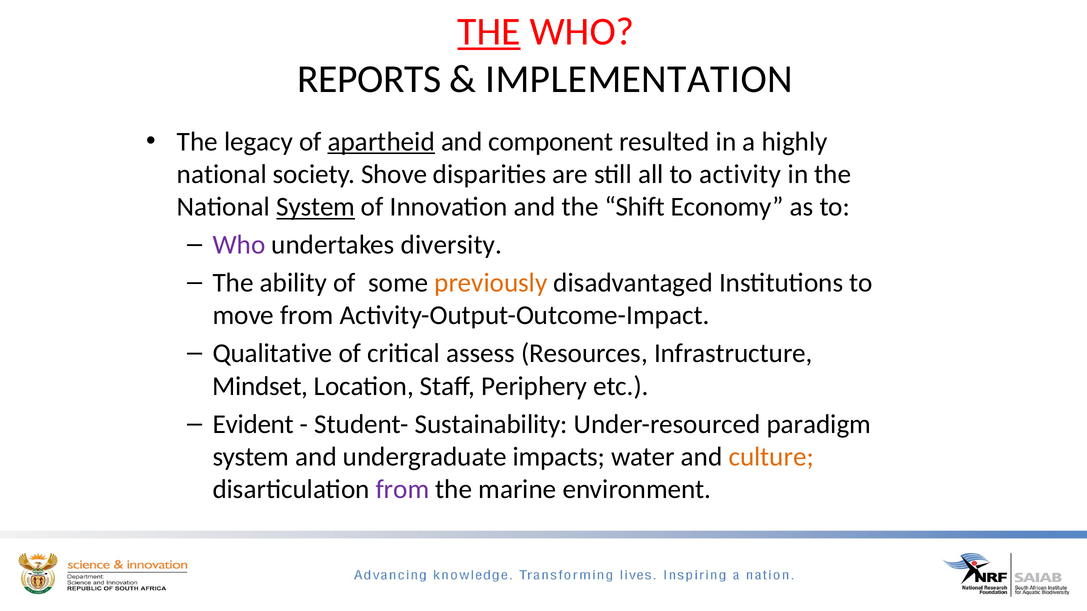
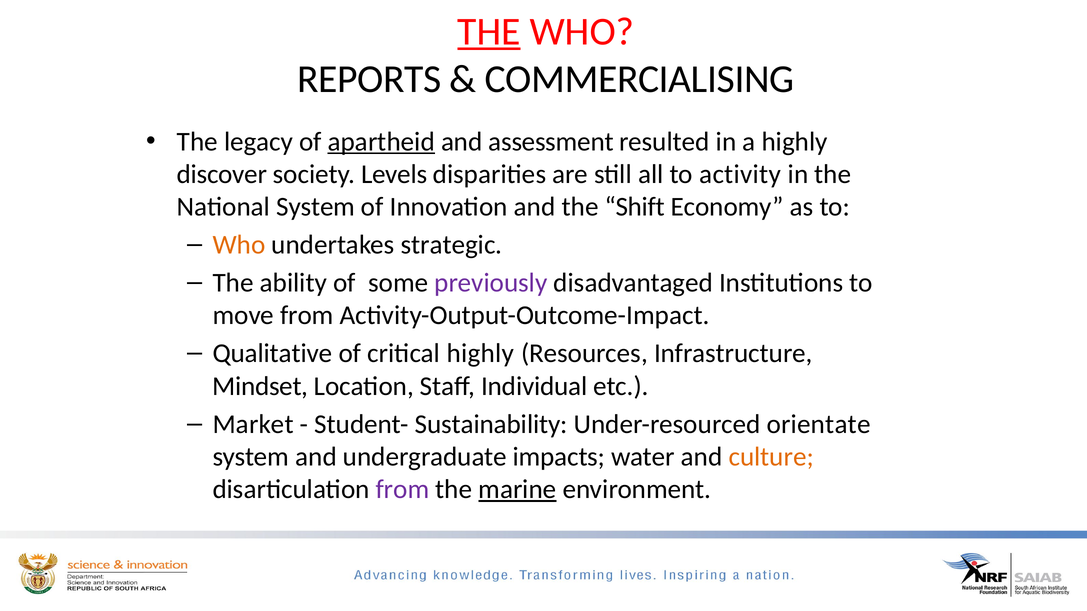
IMPLEMENTATION: IMPLEMENTATION -> COMMERCIALISING
component: component -> assessment
national at (222, 174): national -> discover
Shove: Shove -> Levels
System at (316, 207) underline: present -> none
Who at (239, 245) colour: purple -> orange
diversity: diversity -> strategic
previously colour: orange -> purple
critical assess: assess -> highly
Periphery: Periphery -> Individual
Evident: Evident -> Market
paradigm: paradigm -> orientate
marine underline: none -> present
